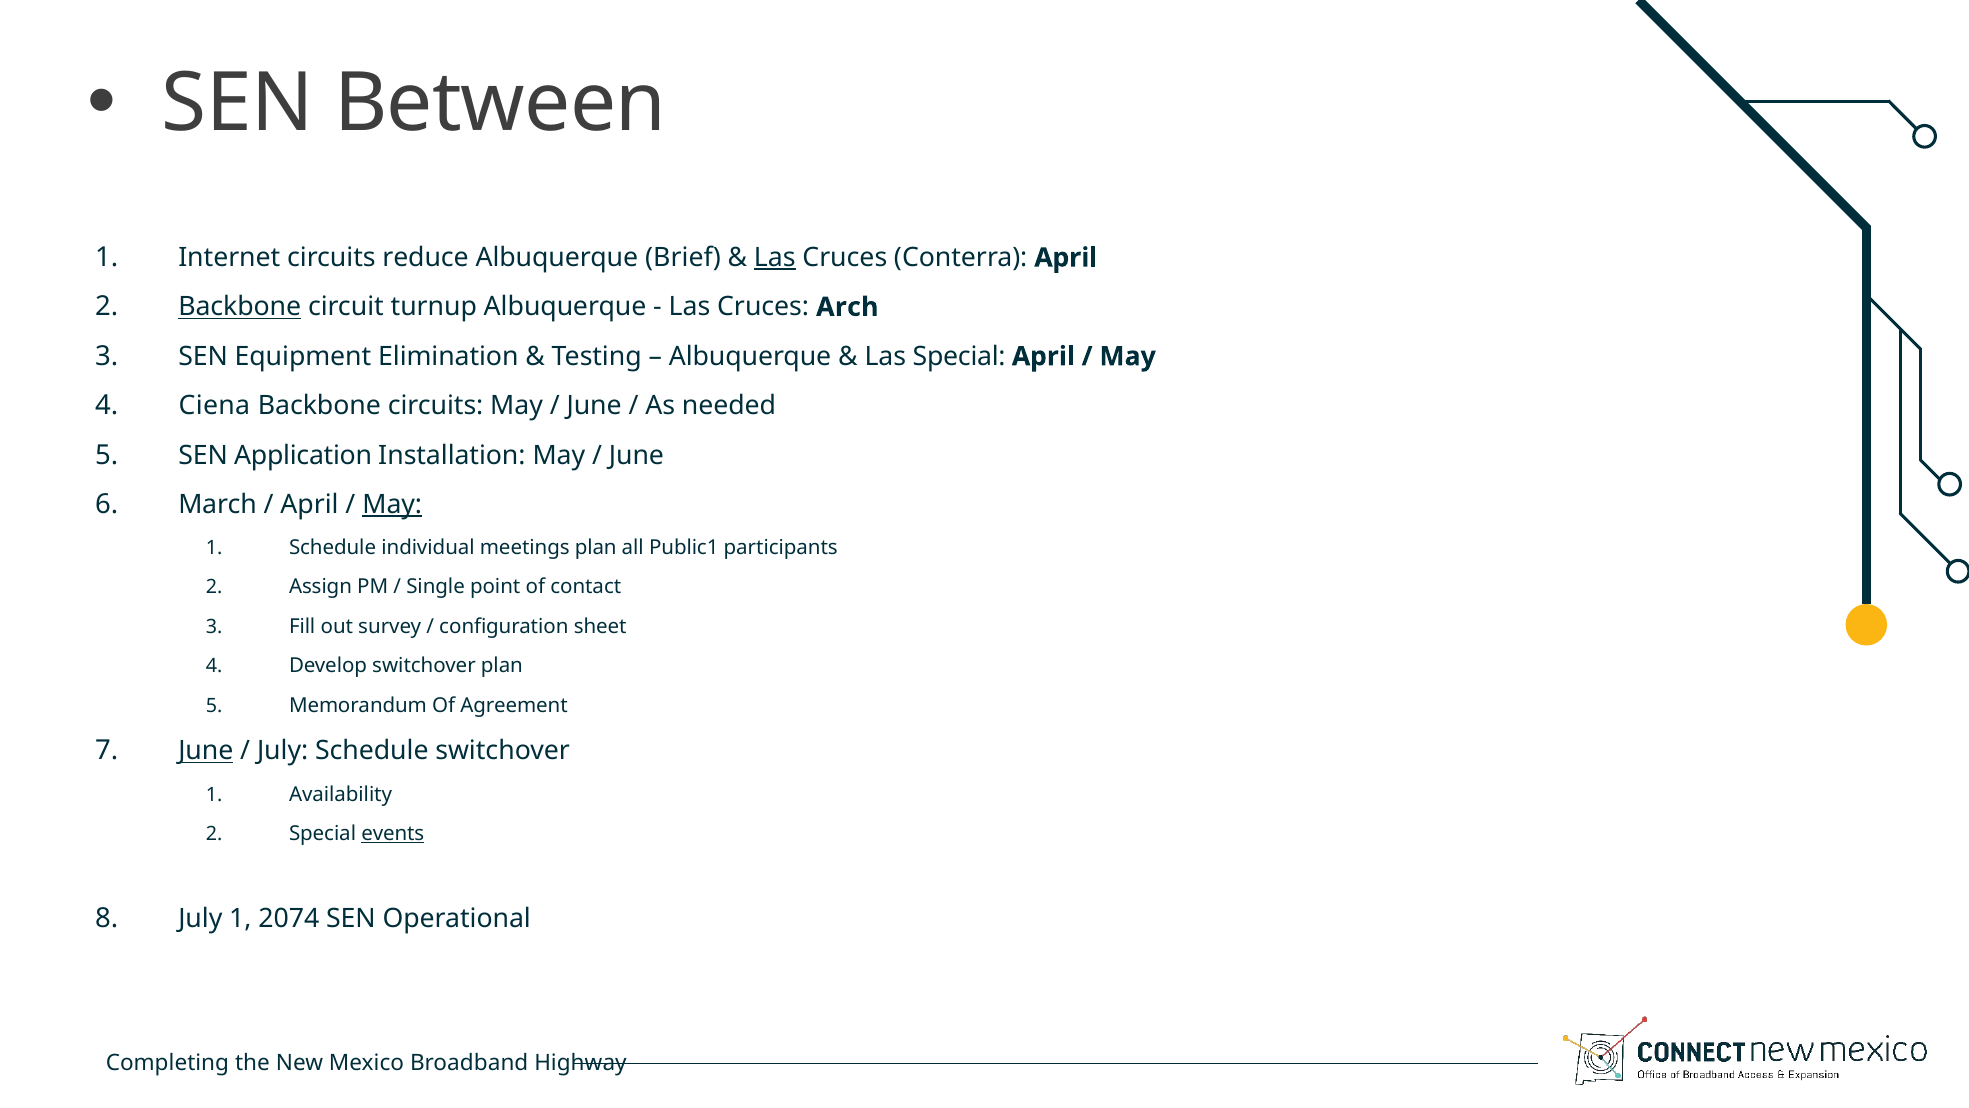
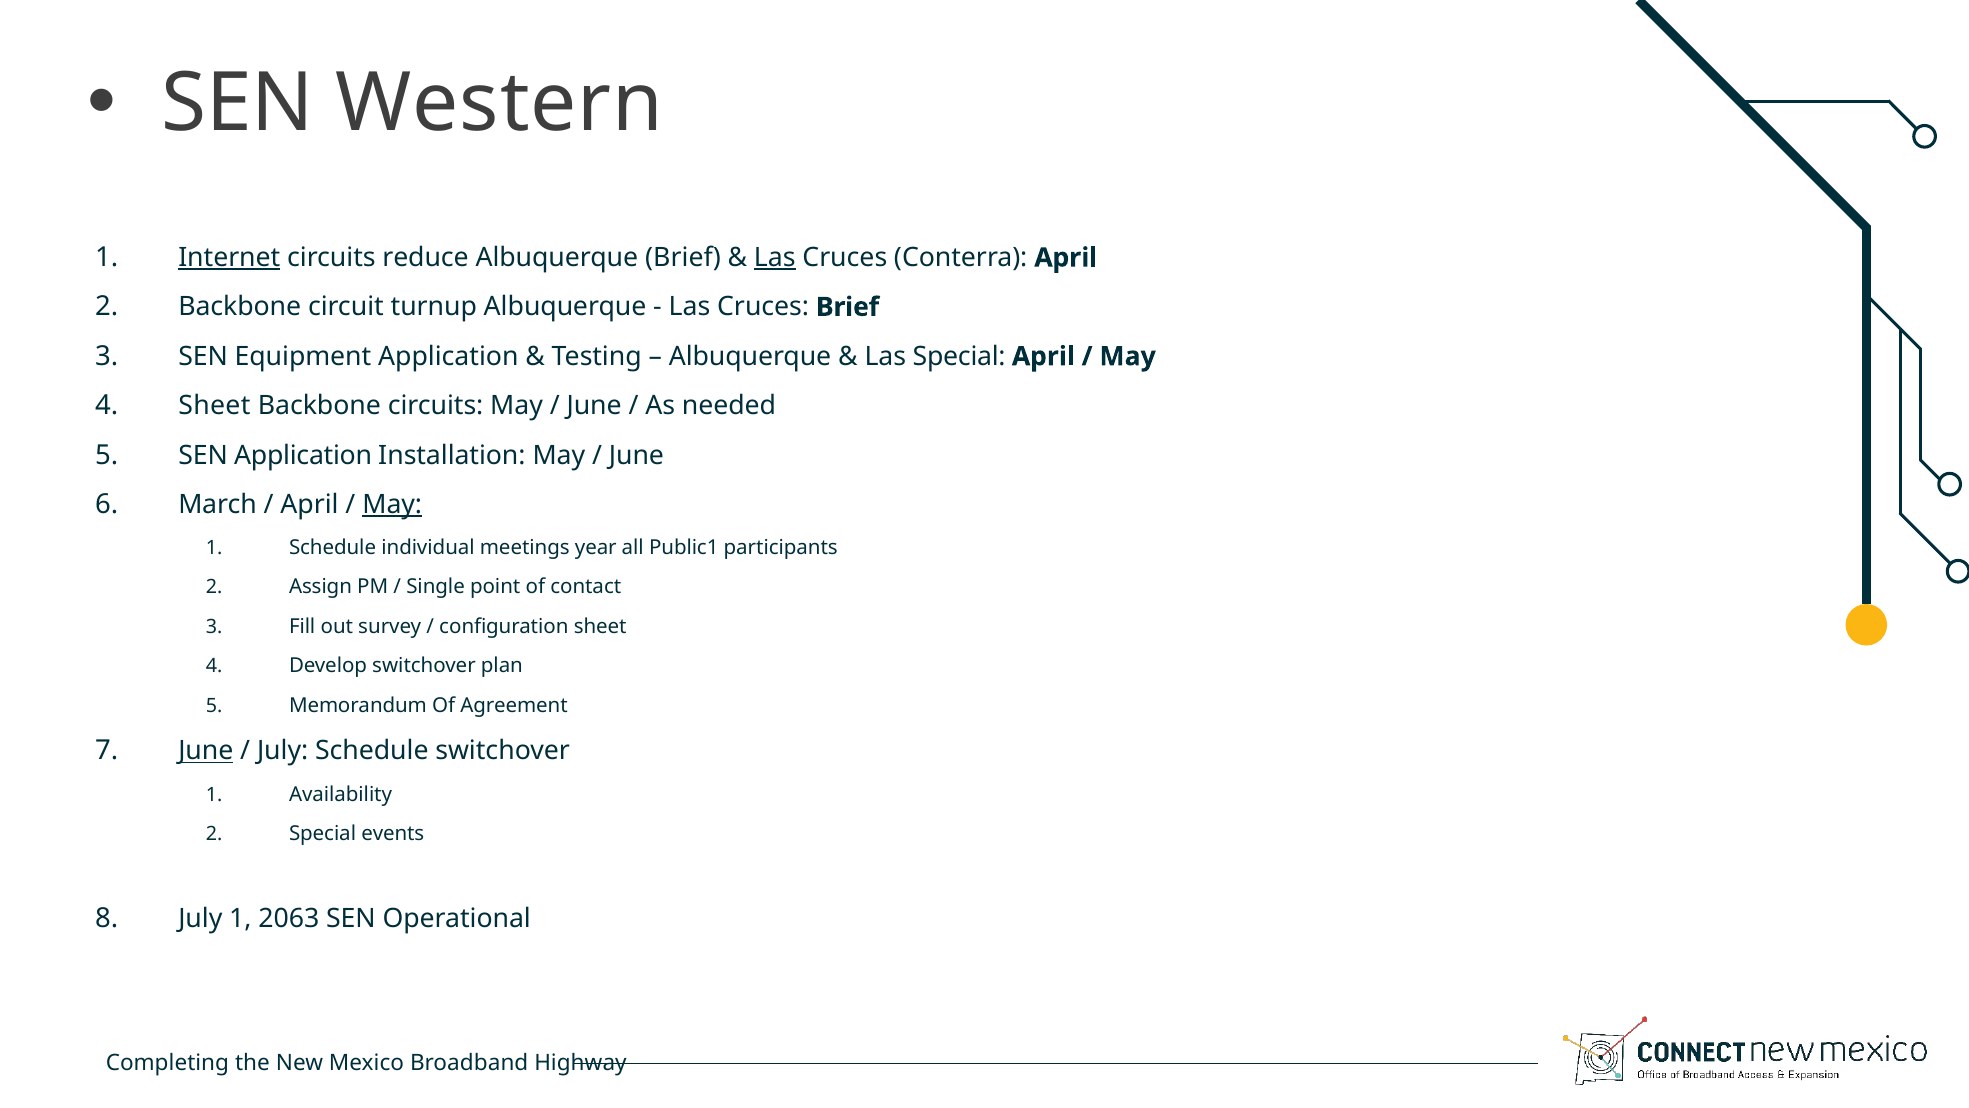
Between: Between -> Western
Internet underline: none -> present
Backbone at (240, 307) underline: present -> none
Cruces Arch: Arch -> Brief
Equipment Elimination: Elimination -> Application
Ciena at (214, 406): Ciena -> Sheet
meetings plan: plan -> year
events underline: present -> none
2074: 2074 -> 2063
